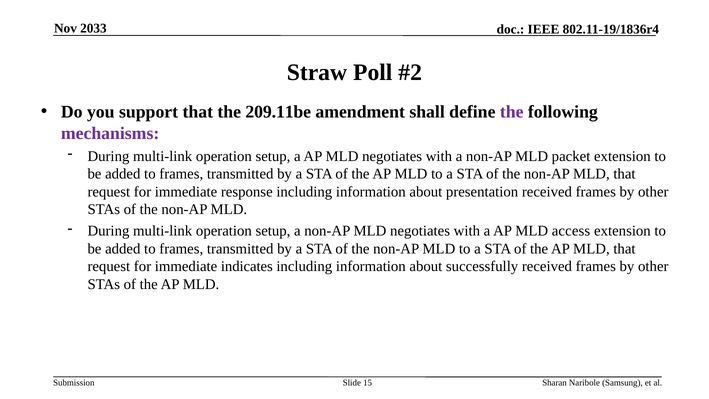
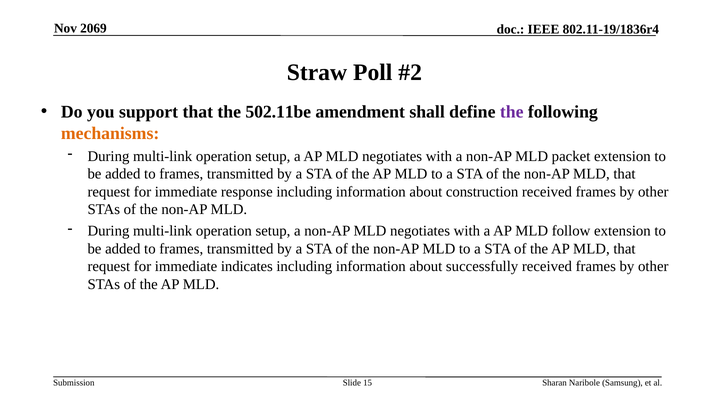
2033: 2033 -> 2069
209.11be: 209.11be -> 502.11be
mechanisms colour: purple -> orange
presentation: presentation -> construction
access: access -> follow
